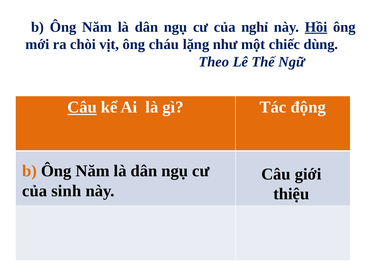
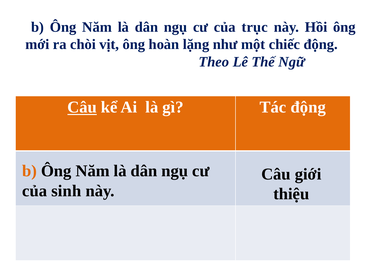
nghỉ: nghỉ -> trục
Hồi underline: present -> none
cháu: cháu -> hoàn
chiếc dùng: dùng -> động
